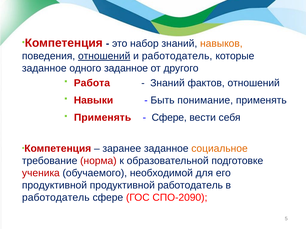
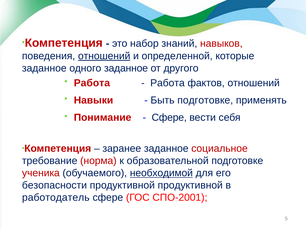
навыков colour: orange -> red
и работодатель: работодатель -> определенной
Знаний at (168, 83): Знаний -> Работа
Быть понимание: понимание -> подготовке
Применять at (103, 118): Применять -> Понимание
социальное colour: orange -> red
необходимой underline: none -> present
продуктивной at (54, 186): продуктивной -> безопасности
продуктивной работодатель: работодатель -> продуктивной
СПО-2090: СПО-2090 -> СПО-2001
